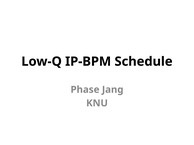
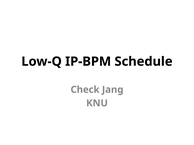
Phase: Phase -> Check
